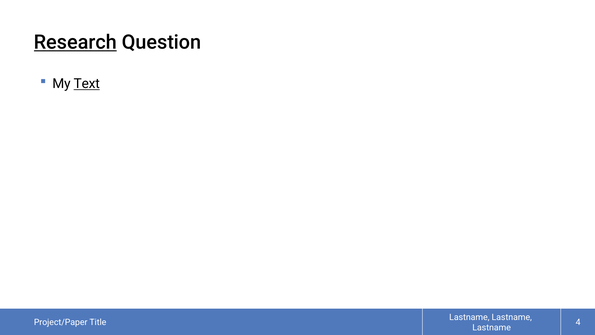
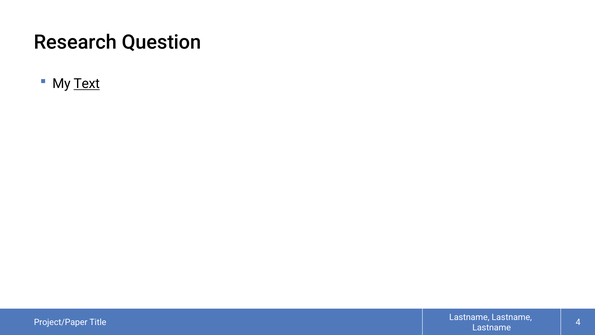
Research underline: present -> none
